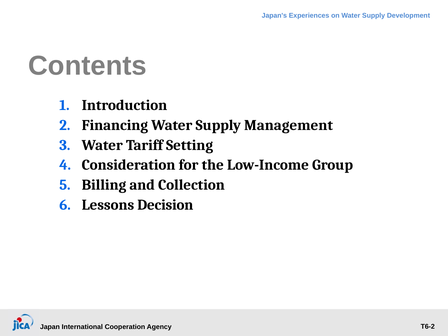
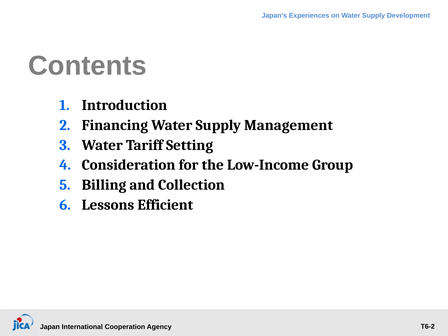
Decision: Decision -> Efficient
